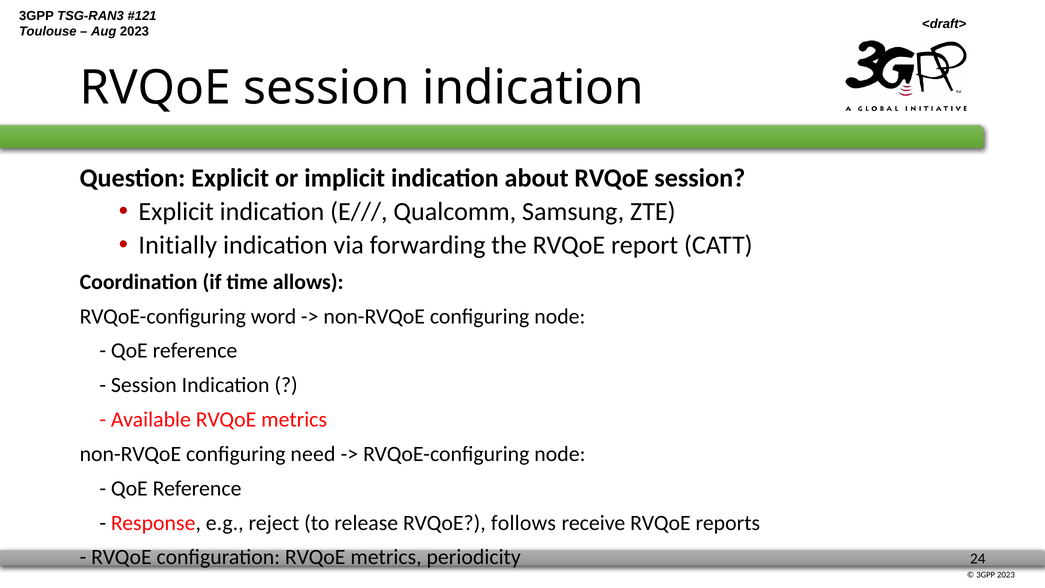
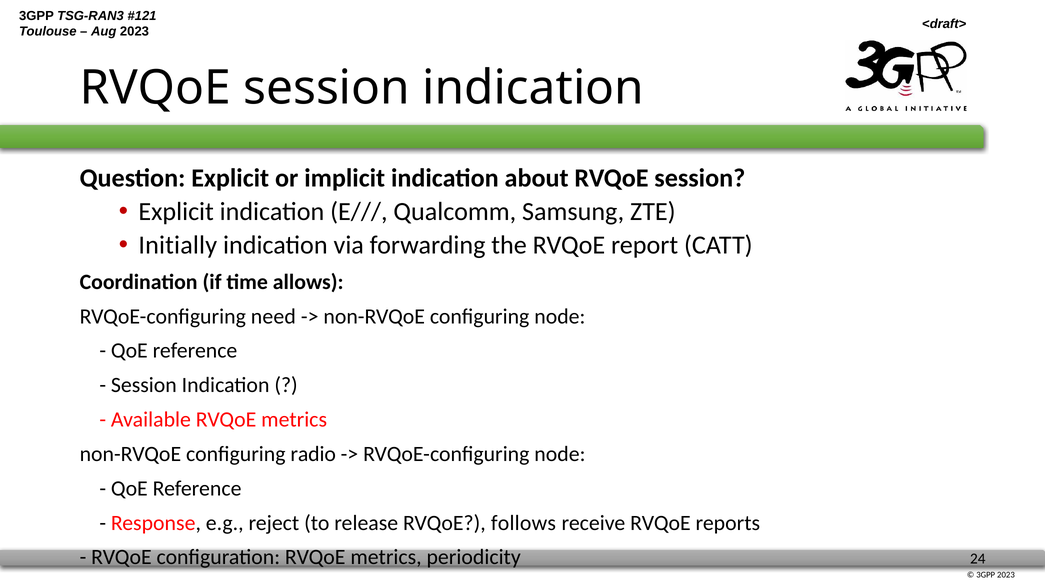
word: word -> need
need: need -> radio
